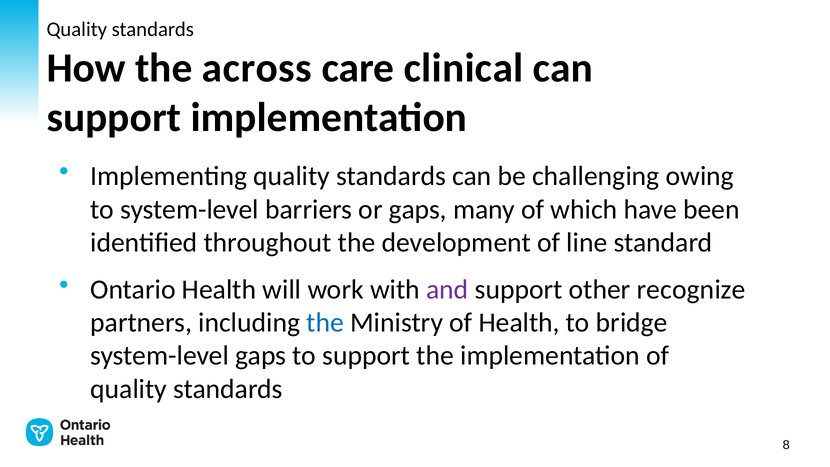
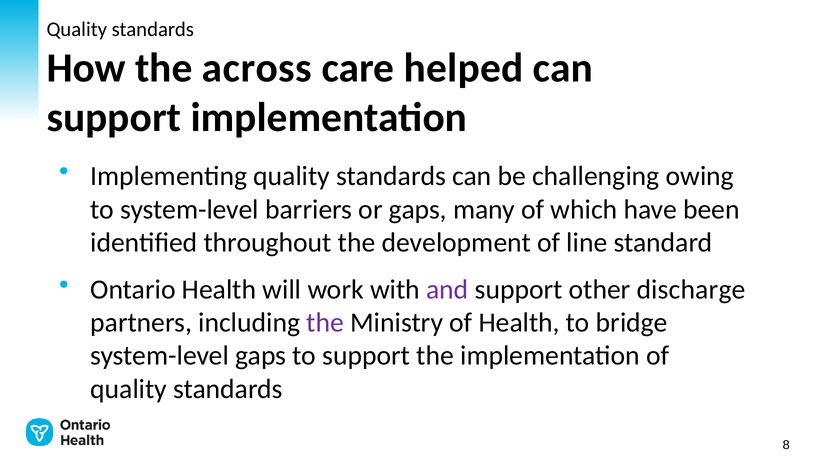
clinical: clinical -> helped
recognize: recognize -> discharge
the at (325, 323) colour: blue -> purple
